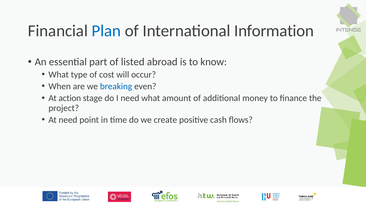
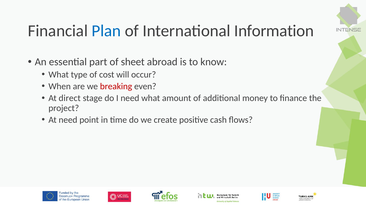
listed: listed -> sheet
breaking colour: blue -> red
action: action -> direct
